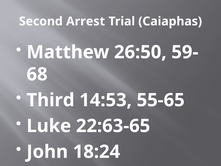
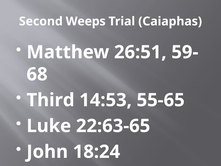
Arrest: Arrest -> Weeps
26:50: 26:50 -> 26:51
